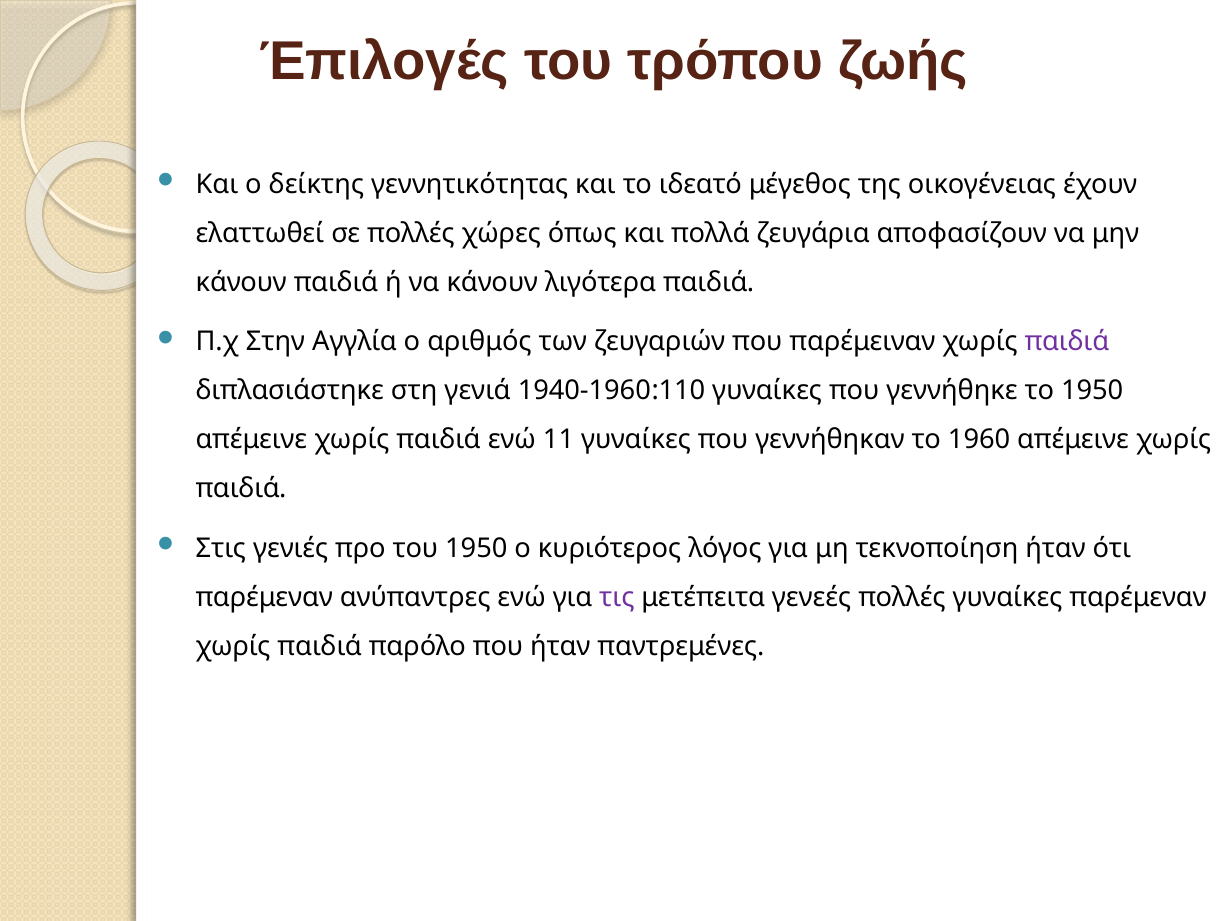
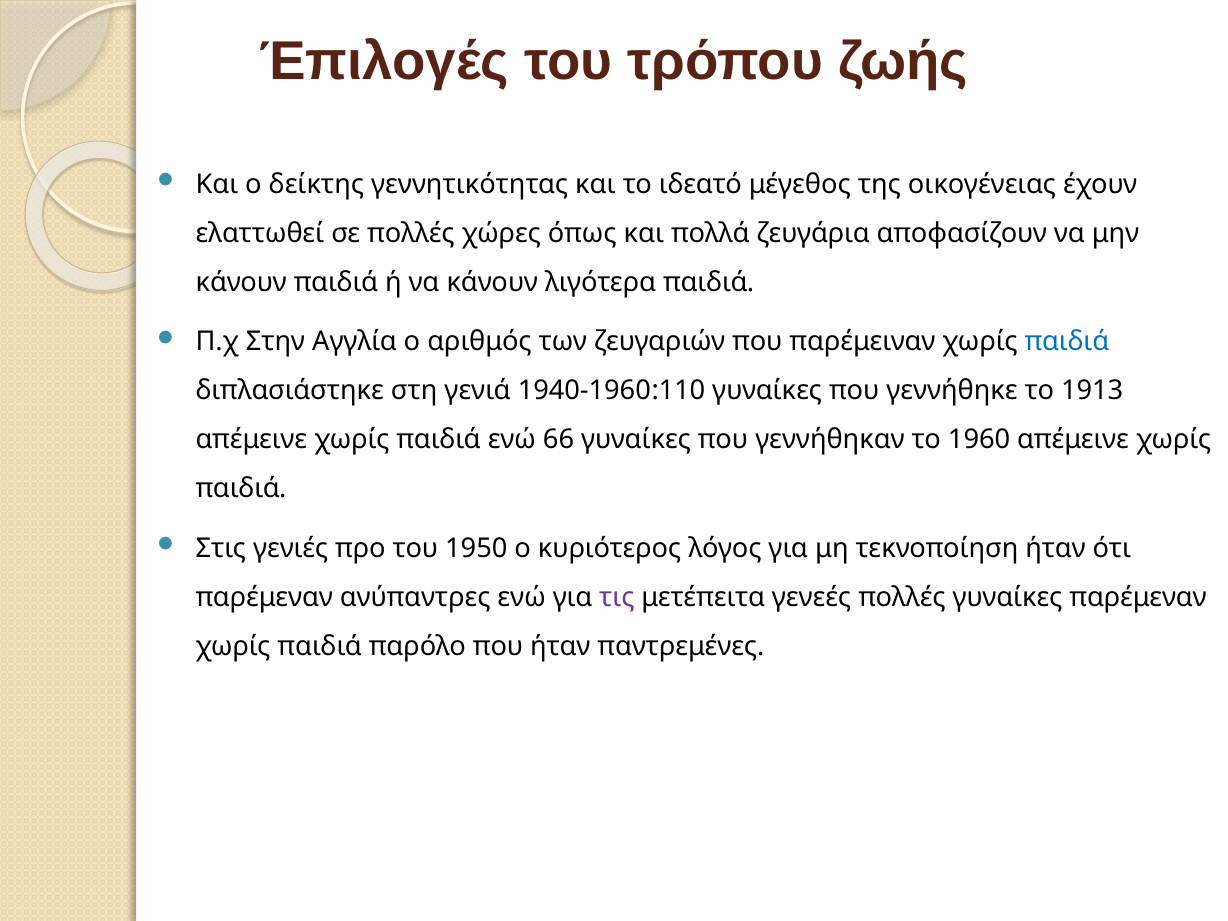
παιδιά at (1067, 342) colour: purple -> blue
το 1950: 1950 -> 1913
11: 11 -> 66
